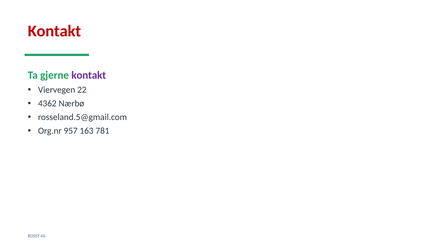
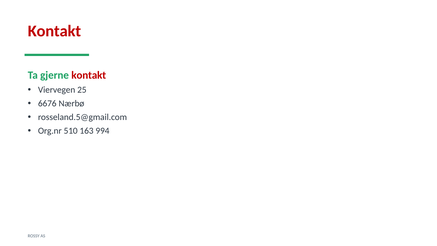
kontakt at (89, 75) colour: purple -> red
22: 22 -> 25
4362: 4362 -> 6676
957: 957 -> 510
781: 781 -> 994
